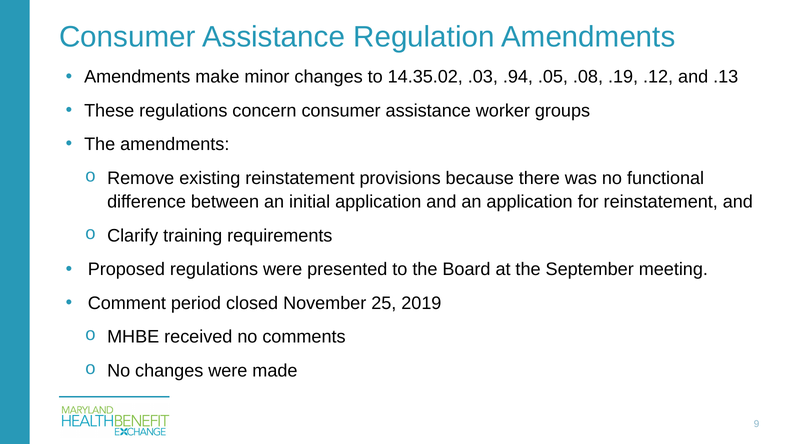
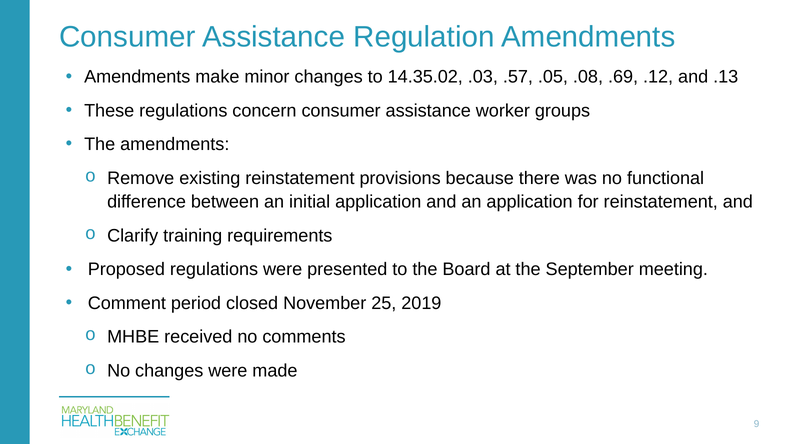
.94: .94 -> .57
.19: .19 -> .69
